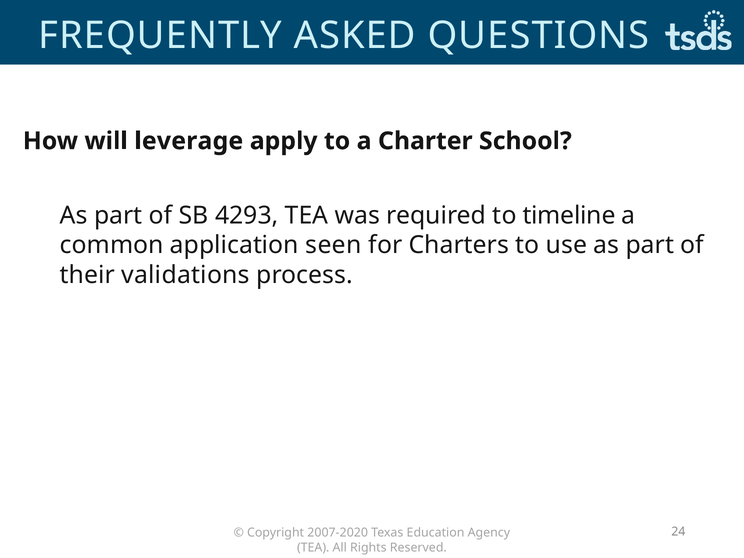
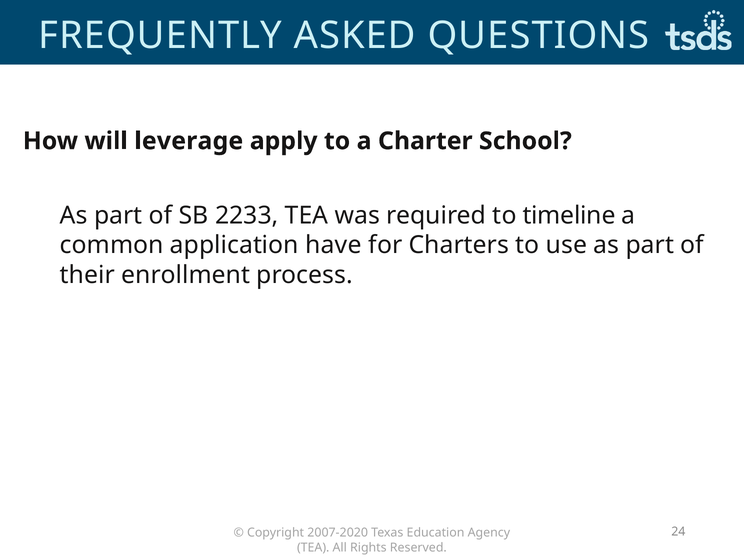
4293: 4293 -> 2233
seen: seen -> have
validations: validations -> enrollment
